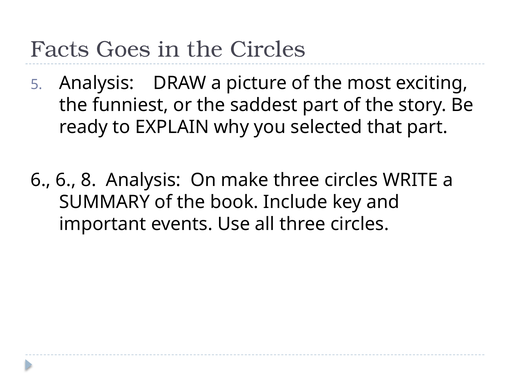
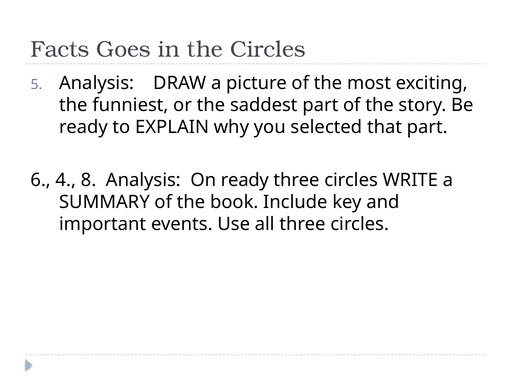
6 6: 6 -> 4
On make: make -> ready
